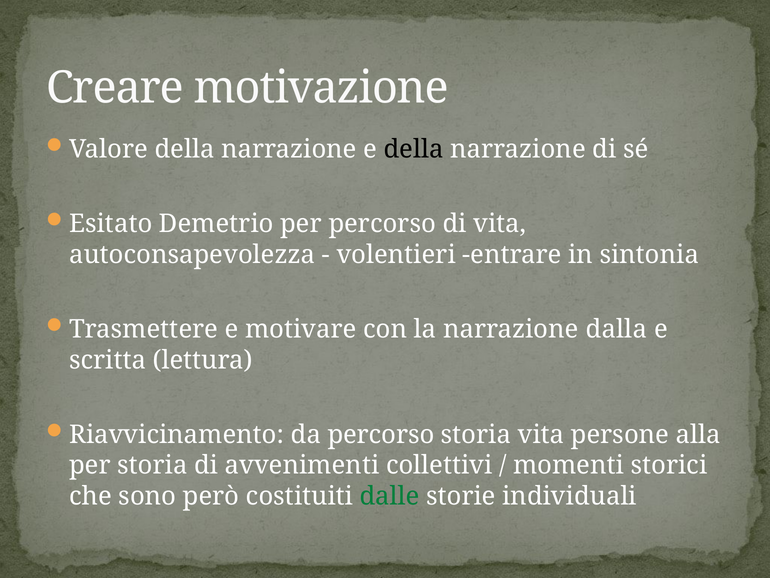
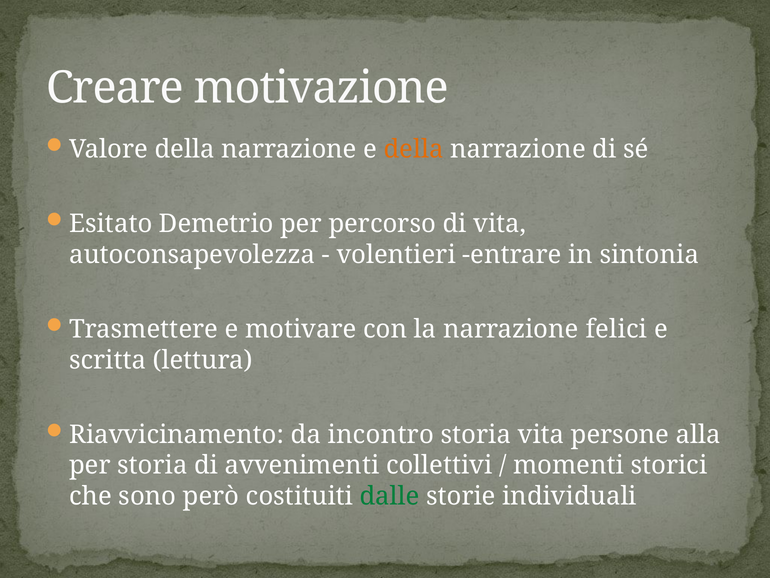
della at (414, 149) colour: black -> orange
dalla: dalla -> felici
da percorso: percorso -> incontro
